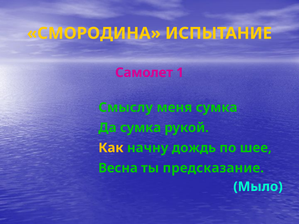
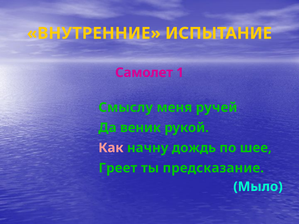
СМОРОДИНА: СМОРОДИНА -> ВНУТРЕННИЕ
меня сумка: сумка -> ручей
Да сумка: сумка -> веник
Как colour: yellow -> pink
Весна: Весна -> Греет
